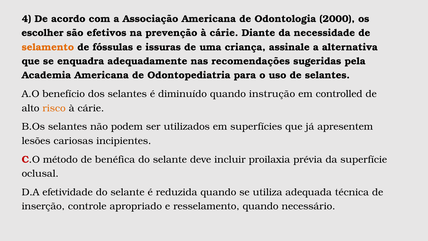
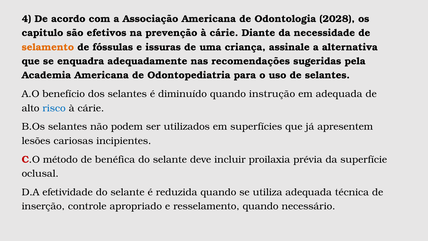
2000: 2000 -> 2028
escolher: escolher -> capitulo
em controlled: controlled -> adequada
risco colour: orange -> blue
